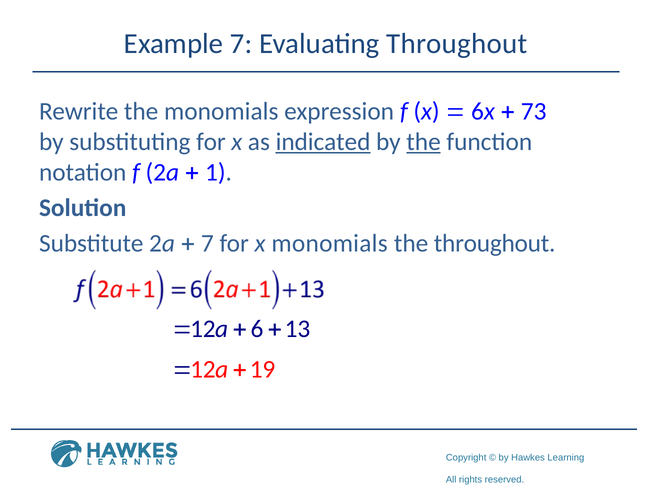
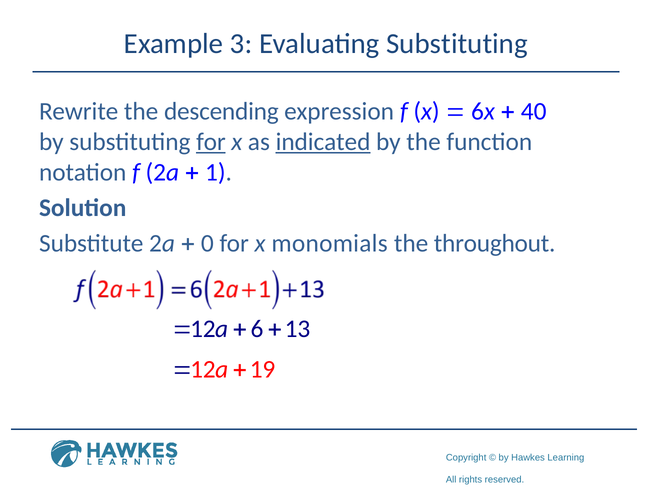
Example 7: 7 -> 3
Evaluating Throughout: Throughout -> Substituting
the monomials: monomials -> descending
73: 73 -> 40
for at (211, 142) underline: none -> present
the at (424, 142) underline: present -> none
7 at (207, 243): 7 -> 0
